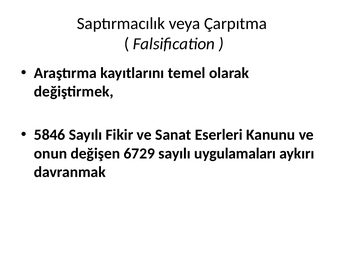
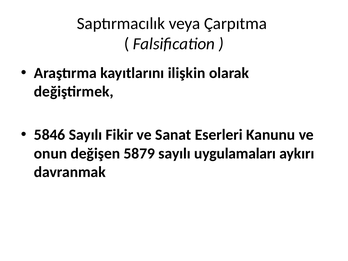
temel: temel -> ilişkin
6729: 6729 -> 5879
